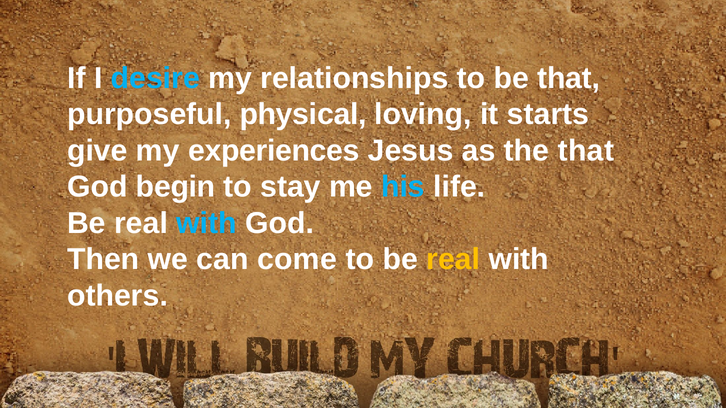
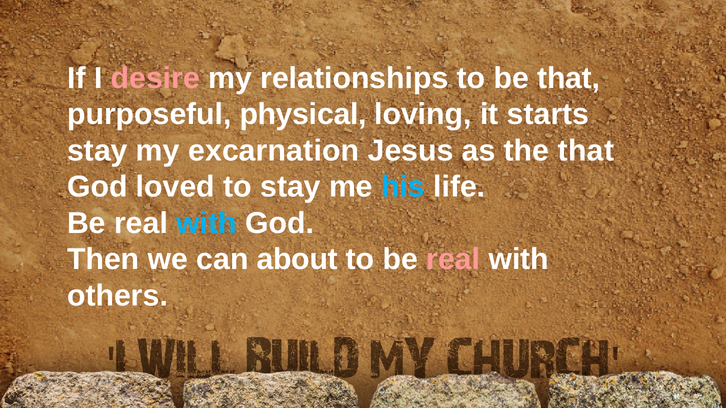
desire colour: light blue -> pink
give at (97, 151): give -> stay
experiences: experiences -> excarnation
begin: begin -> loved
come: come -> about
real at (453, 260) colour: yellow -> pink
